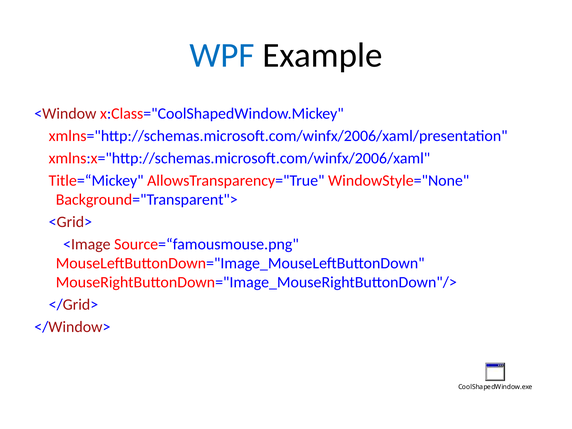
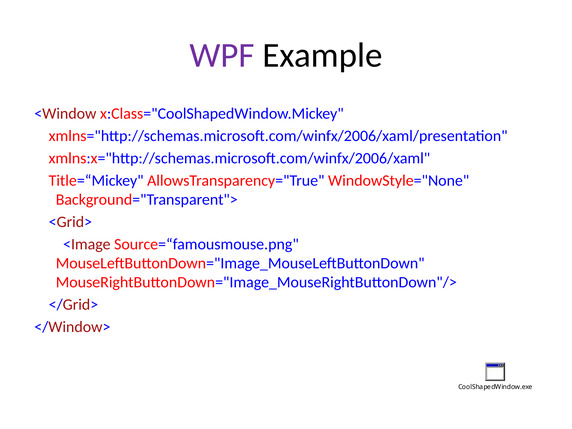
WPF colour: blue -> purple
